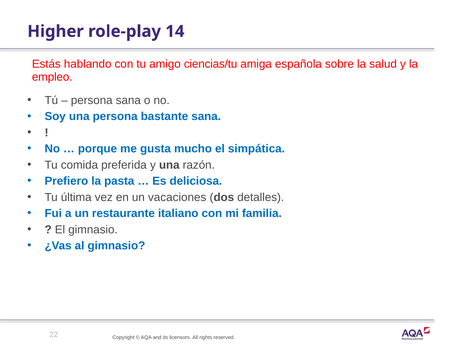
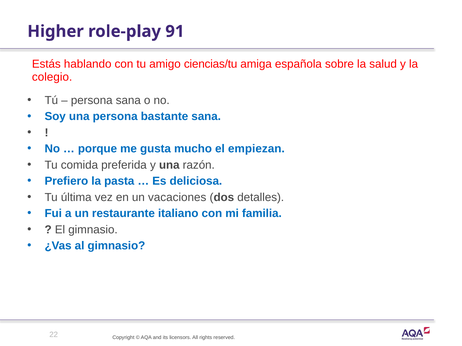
14: 14 -> 91
empleo: empleo -> colegio
simpática: simpática -> empiezan
